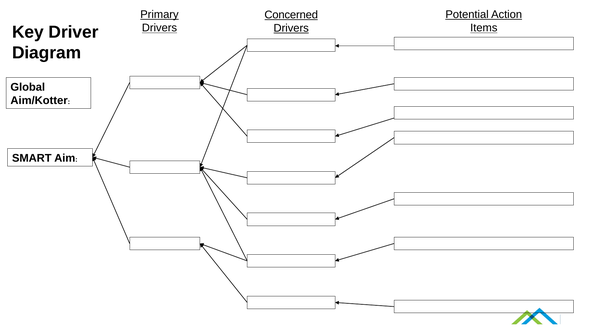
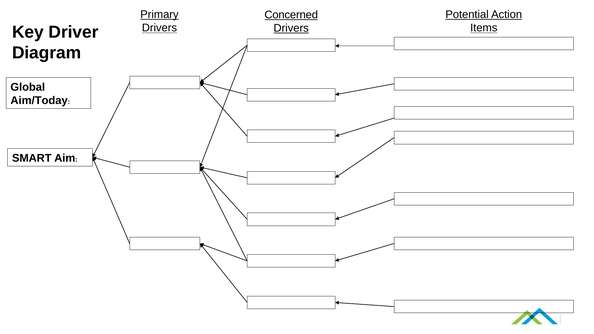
Aim/Kotter: Aim/Kotter -> Aim/Today
